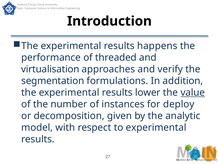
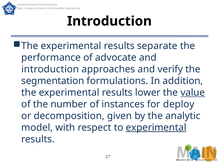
happens: happens -> separate
threaded: threaded -> advocate
virtualisation at (50, 69): virtualisation -> introduction
experimental at (156, 128) underline: none -> present
